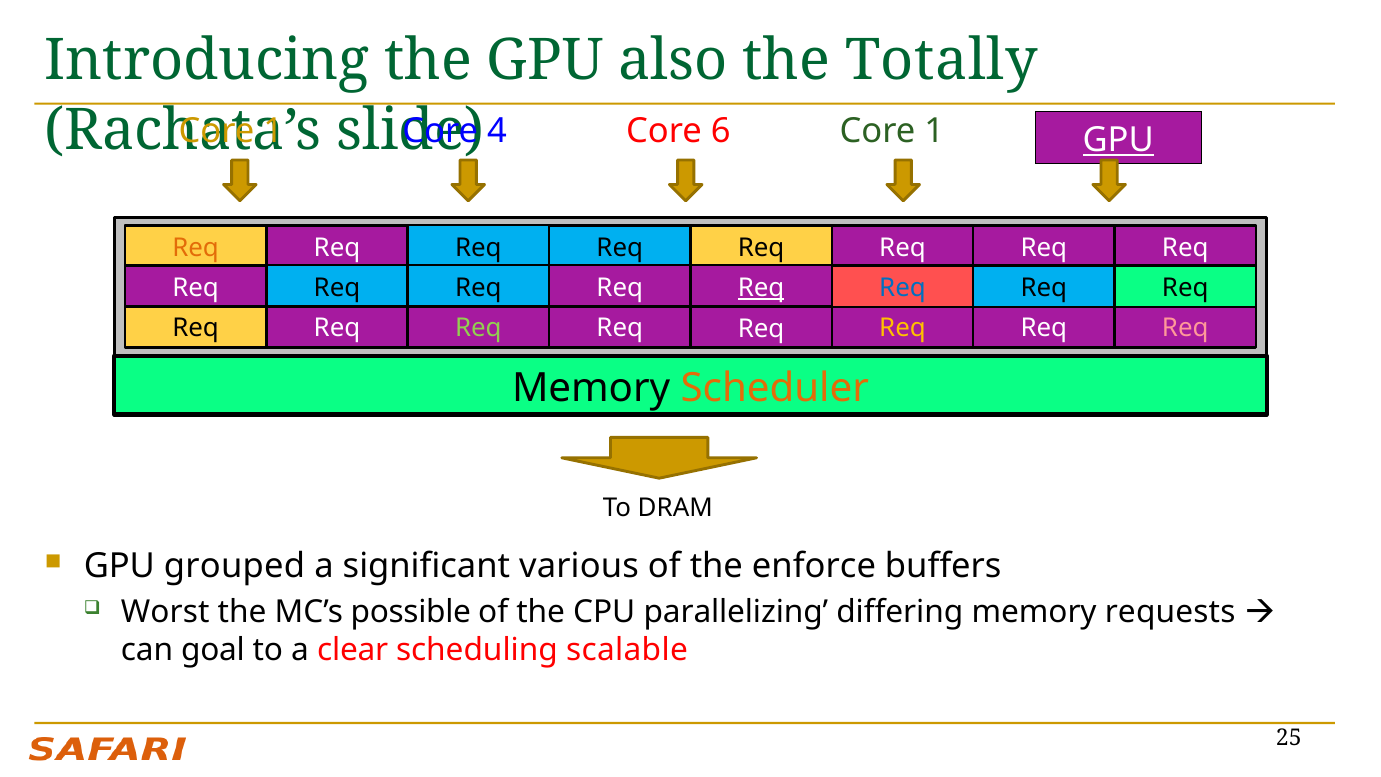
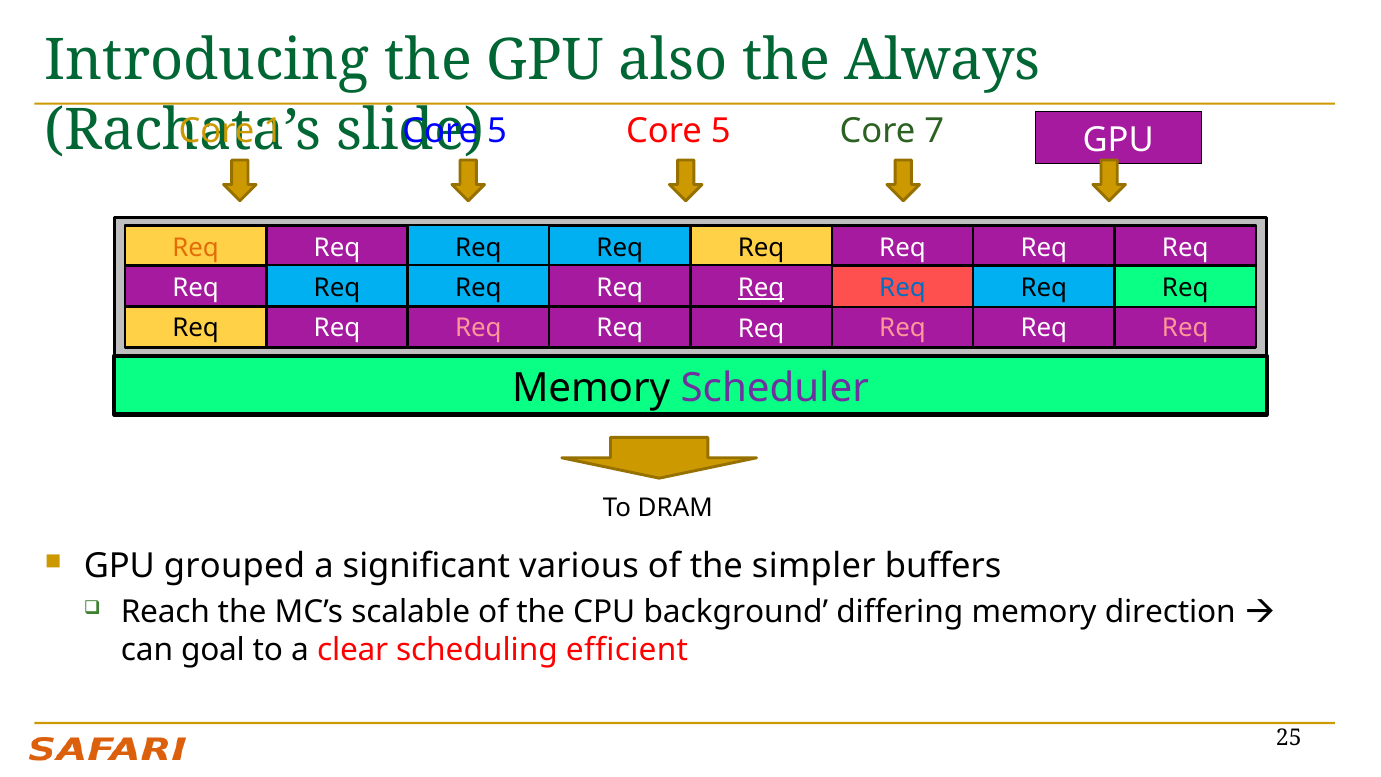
Totally: Totally -> Always
4 at (497, 131): 4 -> 5
6 at (721, 131): 6 -> 5
1 at (934, 131): 1 -> 7
GPU at (1118, 140) underline: present -> none
Req at (478, 328) colour: light green -> pink
Req at (902, 328) colour: yellow -> pink
Scheduler colour: orange -> purple
enforce: enforce -> simpler
Worst: Worst -> Reach
possible: possible -> scalable
parallelizing: parallelizing -> background
requests: requests -> direction
scalable: scalable -> efficient
